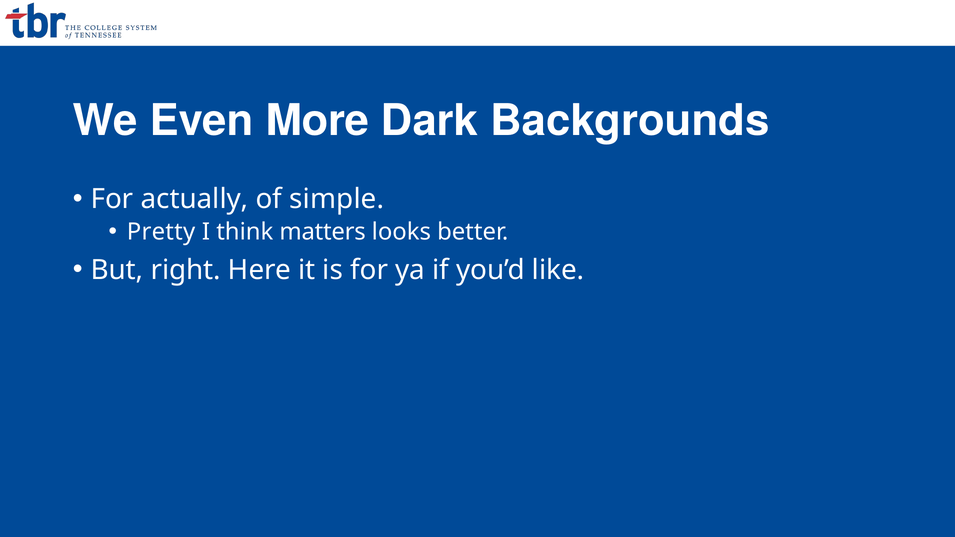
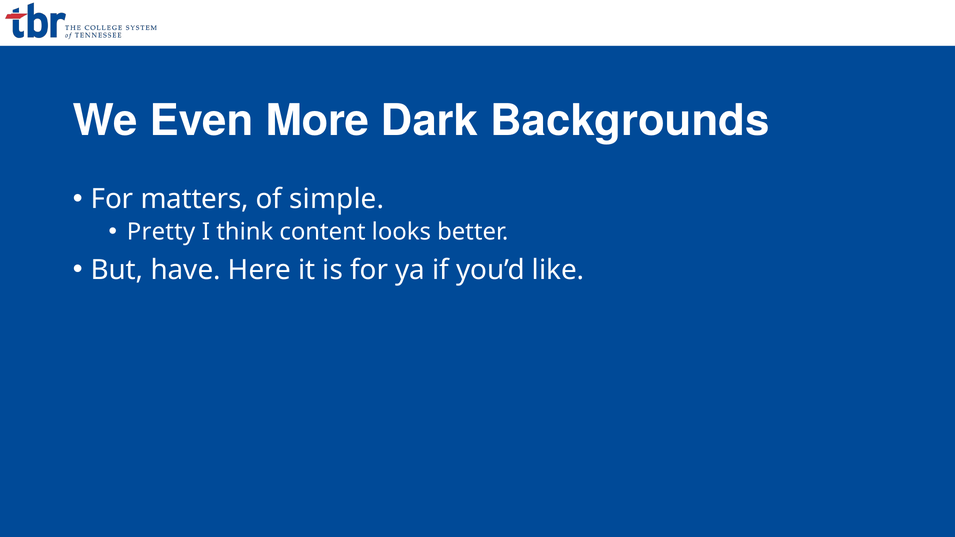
actually: actually -> matters
matters: matters -> content
right: right -> have
